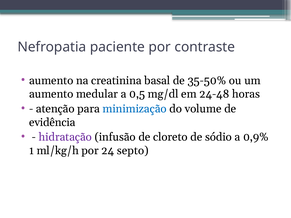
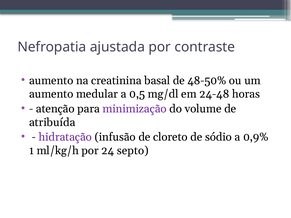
paciente: paciente -> ajustada
35-50%: 35-50% -> 48-50%
minimização colour: blue -> purple
evidência: evidência -> atribuída
